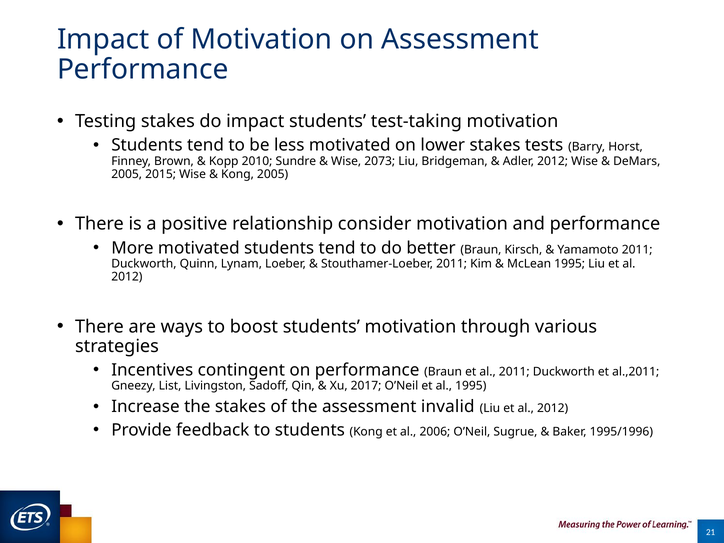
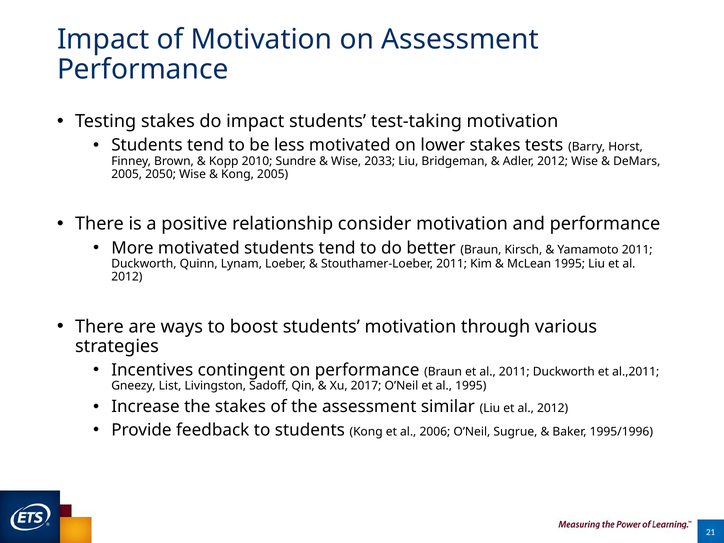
2073: 2073 -> 2033
2015: 2015 -> 2050
invalid: invalid -> similar
